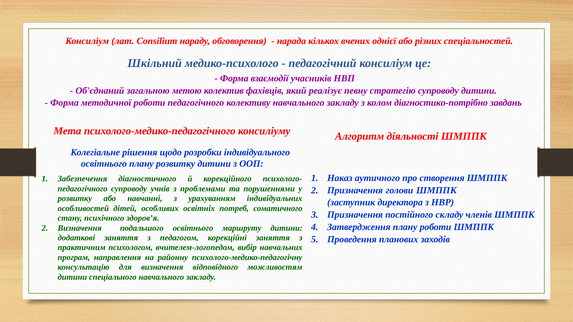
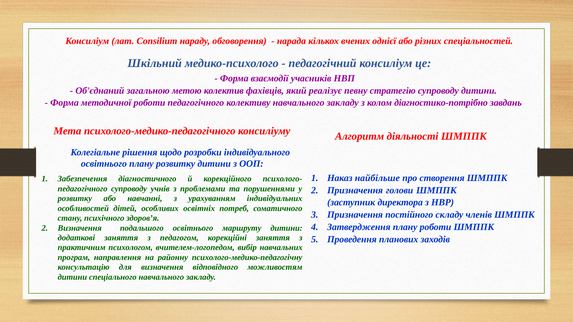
аутичного: аутичного -> найбільше
